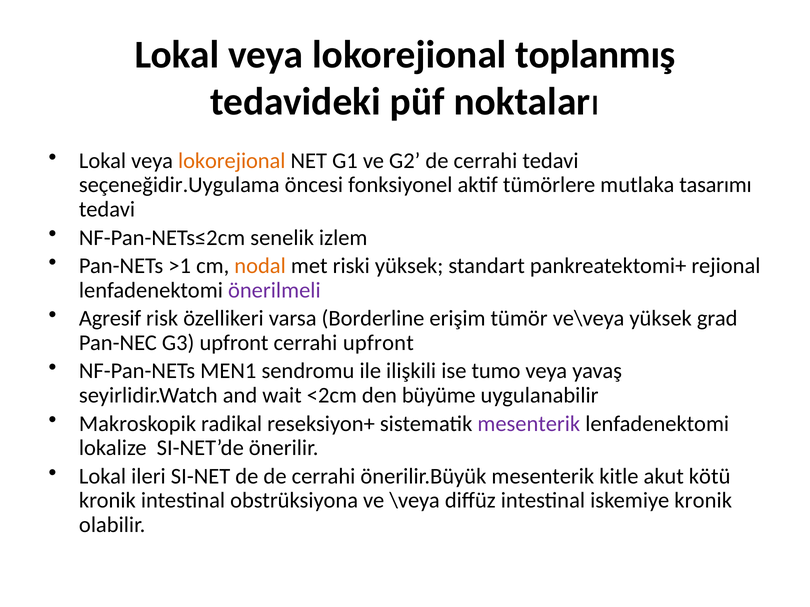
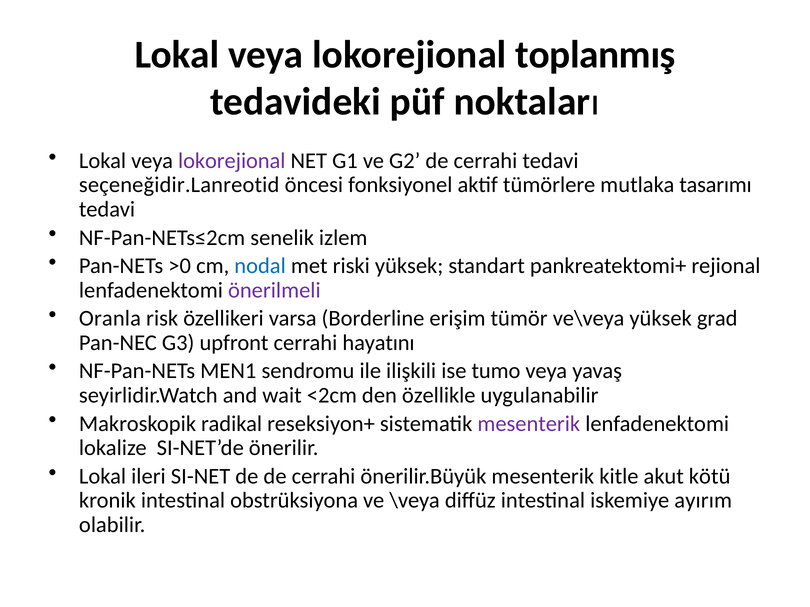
lokorejional at (232, 161) colour: orange -> purple
seçeneğidir.Uygulama: seçeneğidir.Uygulama -> seçeneğidir.Lanreotid
>1: >1 -> >0
nodal colour: orange -> blue
Agresif: Agresif -> Oranla
cerrahi upfront: upfront -> hayatını
büyüme: büyüme -> özellikle
iskemiye kronik: kronik -> ayırım
